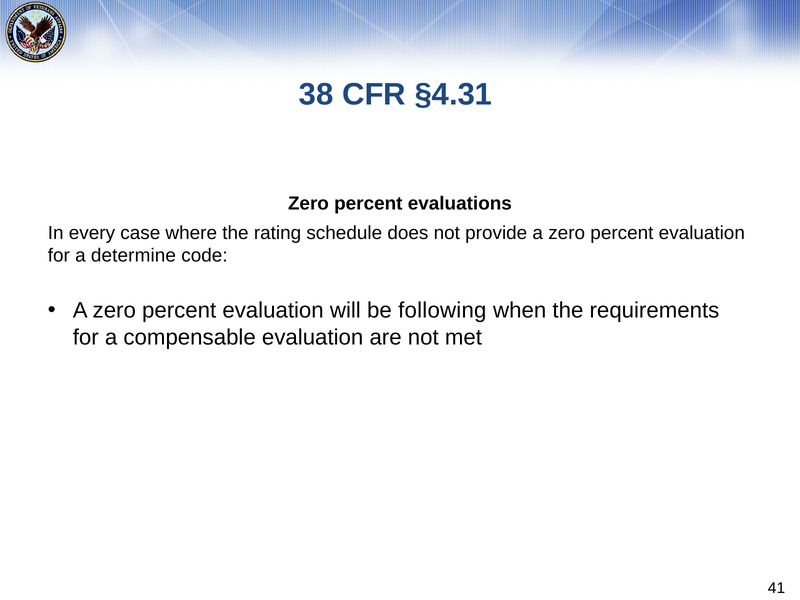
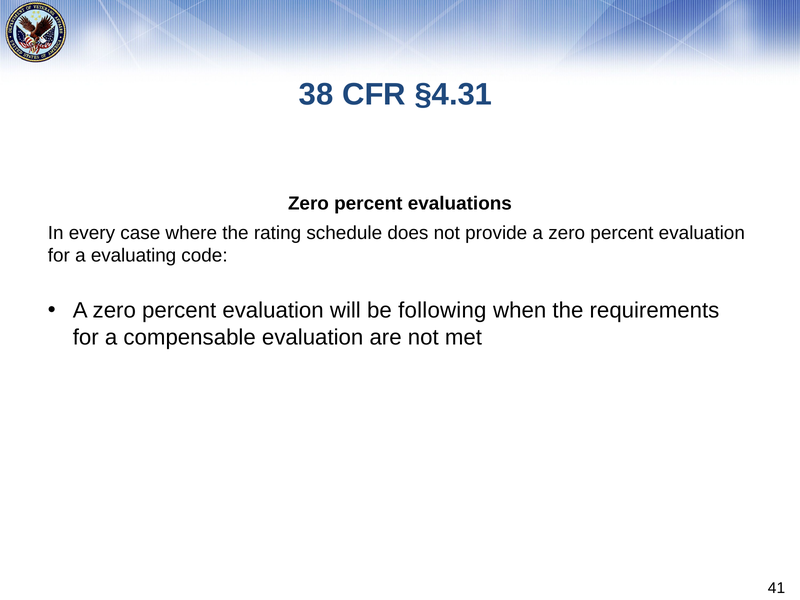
determine: determine -> evaluating
